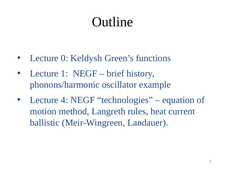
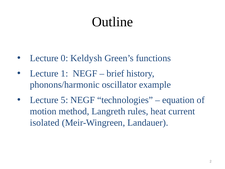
4: 4 -> 5
ballistic: ballistic -> isolated
